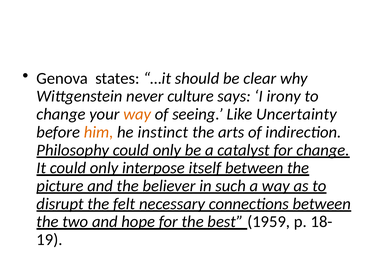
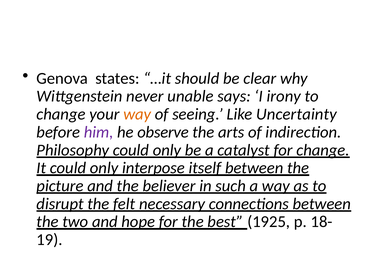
culture: culture -> unable
him colour: orange -> purple
instinct: instinct -> observe
1959: 1959 -> 1925
